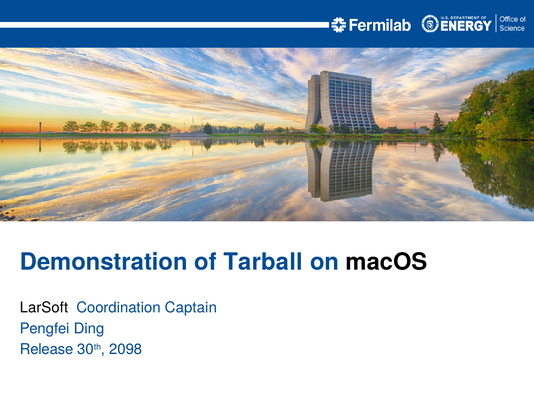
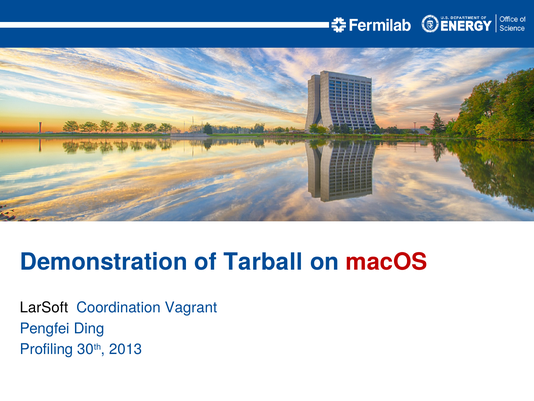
macOS colour: black -> red
Captain: Captain -> Vagrant
Release: Release -> Profiling
2098: 2098 -> 2013
